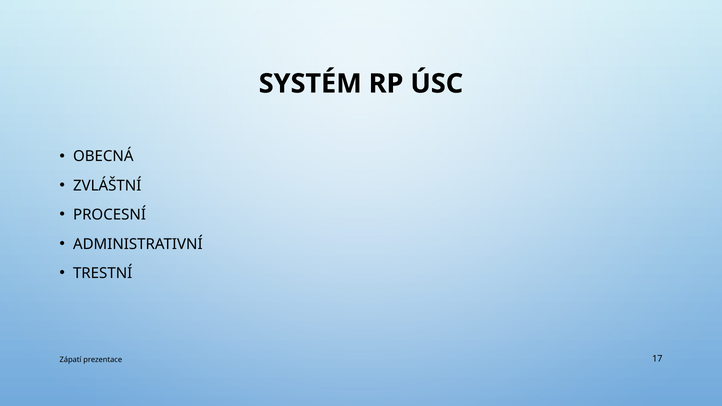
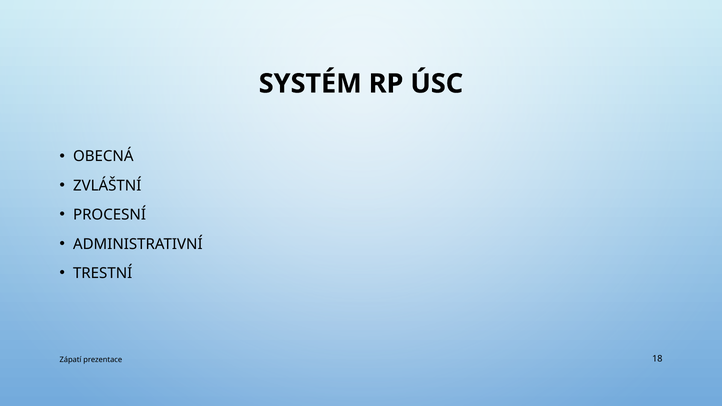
17: 17 -> 18
